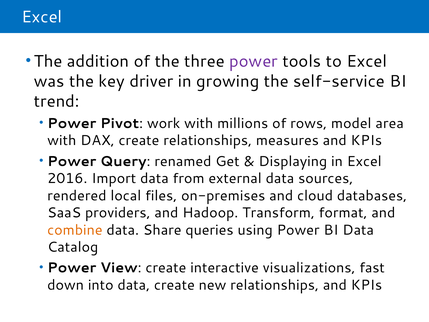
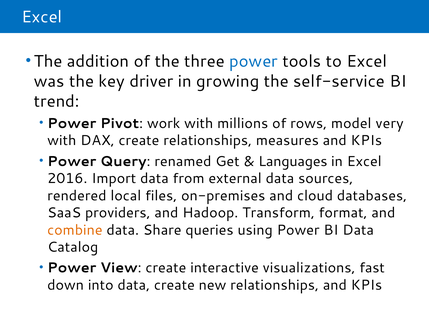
power at (254, 61) colour: purple -> blue
area: area -> very
Displaying: Displaying -> Languages
